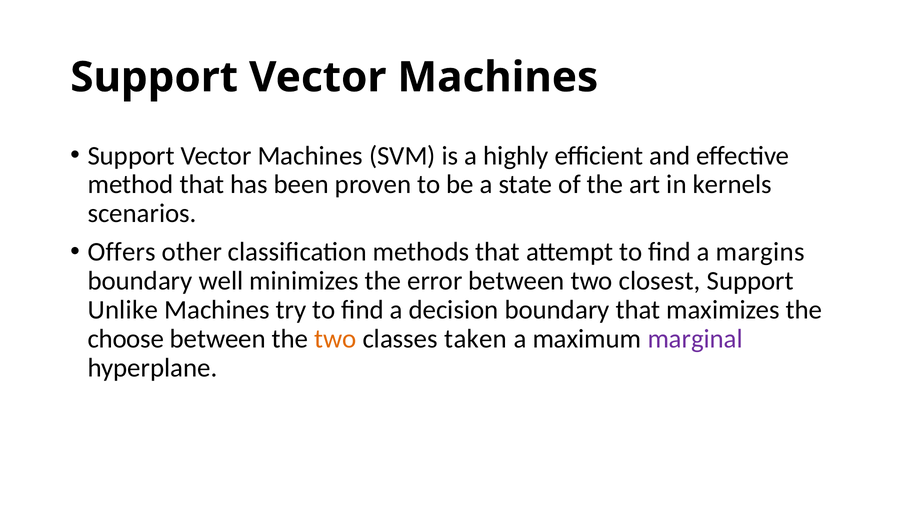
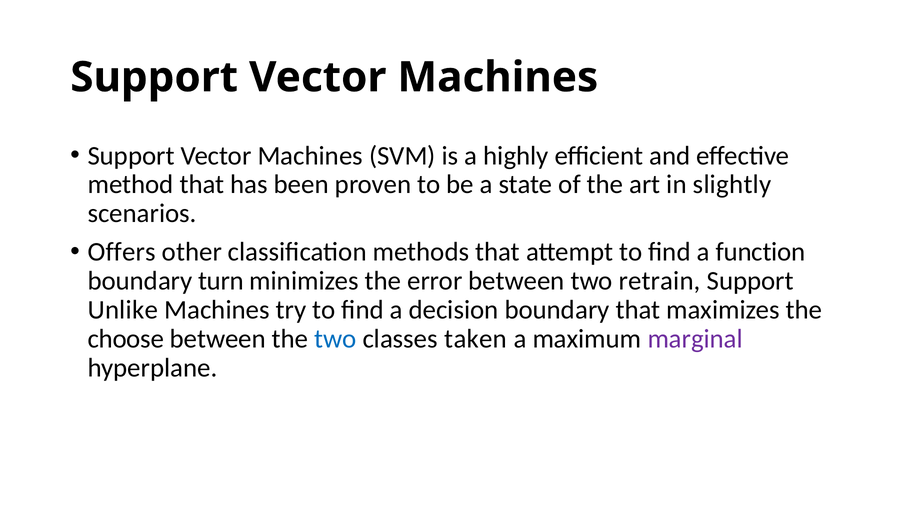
kernels: kernels -> slightly
margins: margins -> function
well: well -> turn
closest: closest -> retrain
two at (335, 339) colour: orange -> blue
